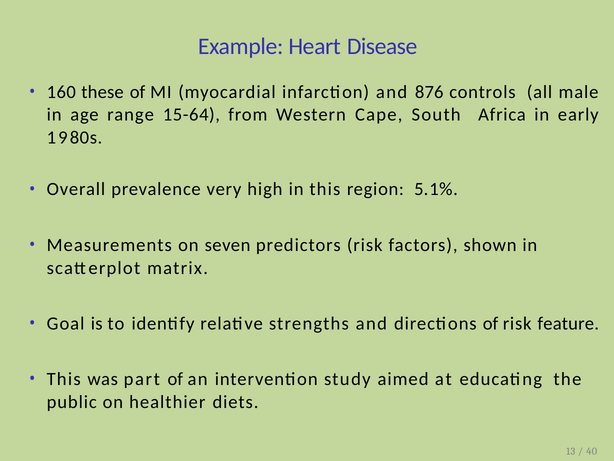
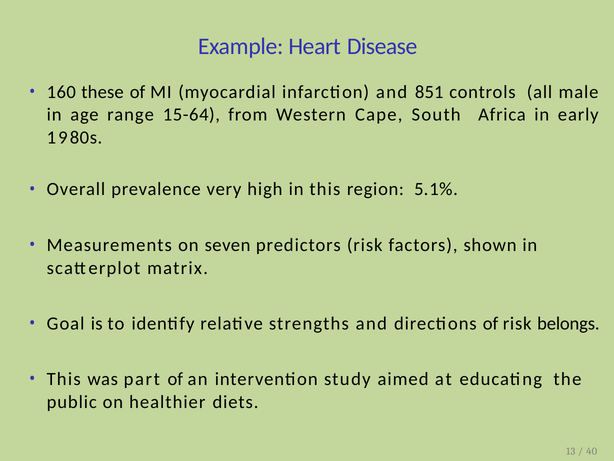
876: 876 -> 851
feature: feature -> belongs
